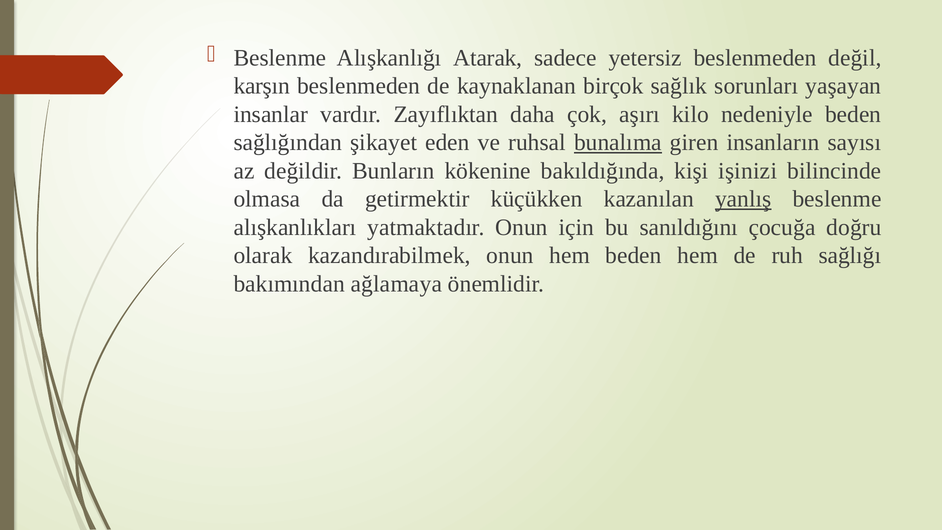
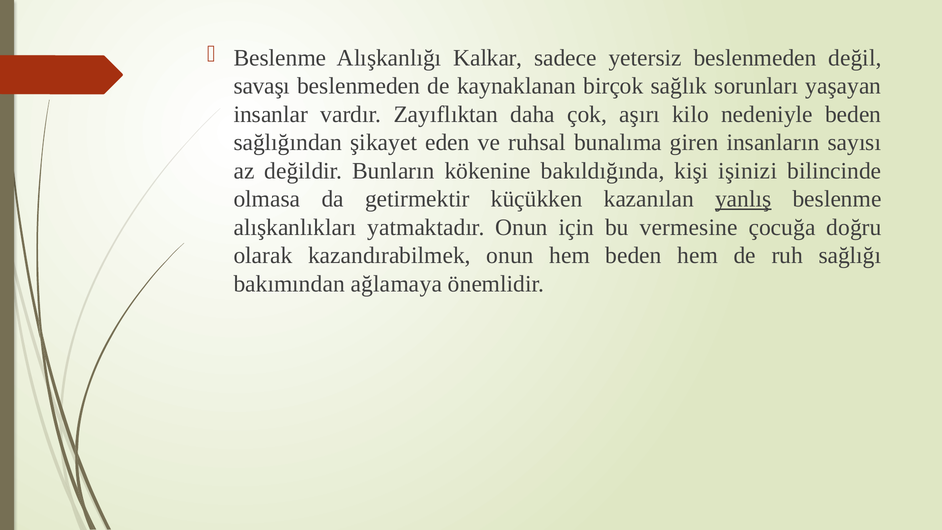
Atarak: Atarak -> Kalkar
karşın: karşın -> savaşı
bunalıma underline: present -> none
sanıldığını: sanıldığını -> vermesine
